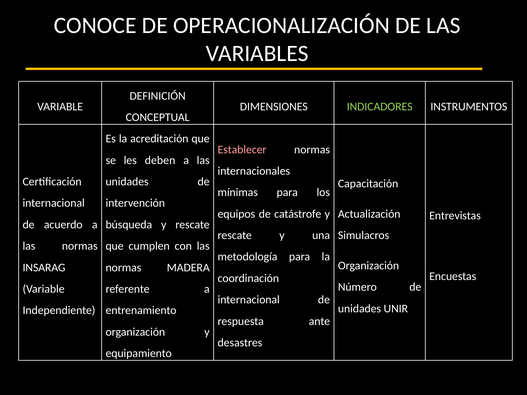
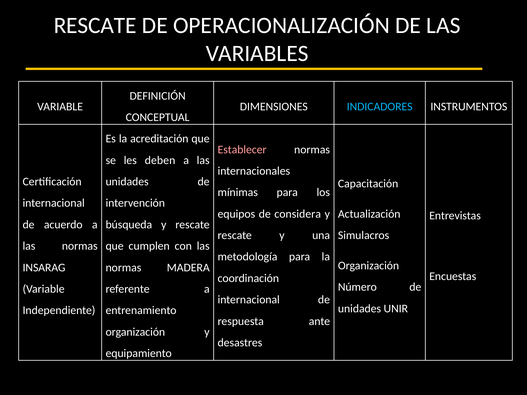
CONOCE at (95, 25): CONOCE -> RESCATE
INDICADORES colour: light green -> light blue
catástrofe: catástrofe -> considera
